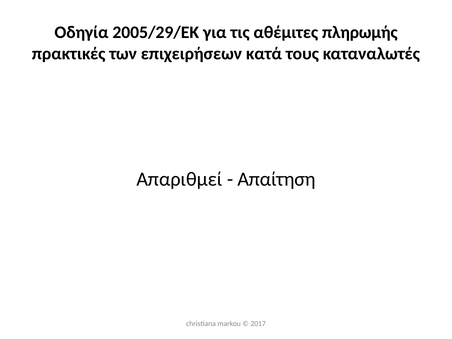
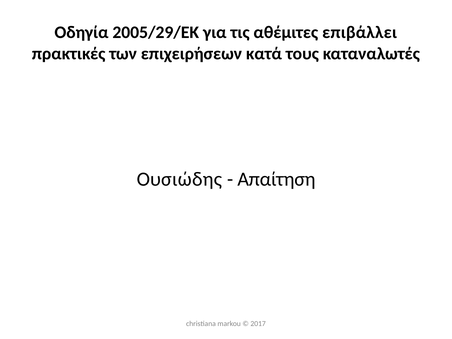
πληρωμής: πληρωμής -> επιβάλλει
Απαριθμεί: Απαριθμεί -> Ουσιώδης
